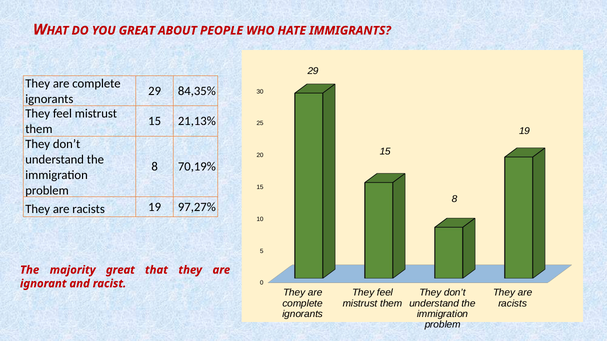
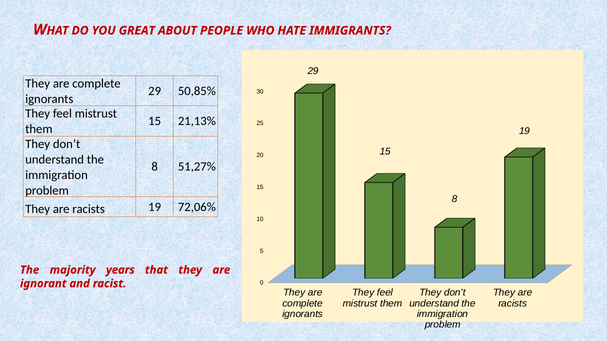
84,35%: 84,35% -> 50,85%
70,19%: 70,19% -> 51,27%
97,27%: 97,27% -> 72,06%
majority great: great -> years
